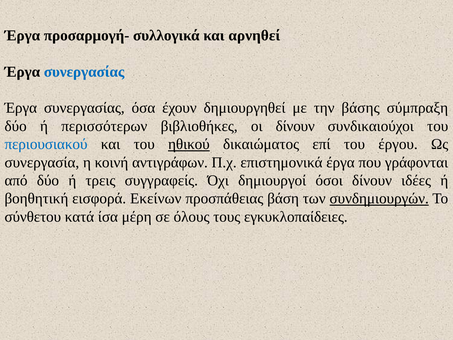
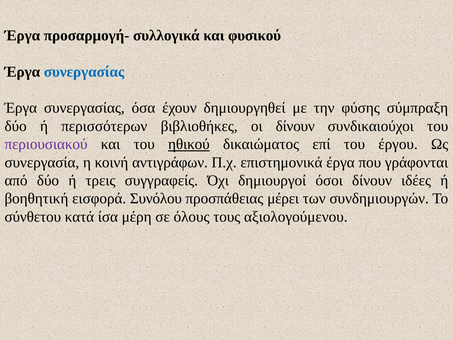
αρνηθεί: αρνηθεί -> φυσικού
βάσης: βάσης -> φύσης
περιουσιακού colour: blue -> purple
Εκείνων: Εκείνων -> Συνόλου
βάση: βάση -> μέρει
συνδημιουργών underline: present -> none
εγκυκλοπαίδειες: εγκυκλοπαίδειες -> αξιολογούμενου
